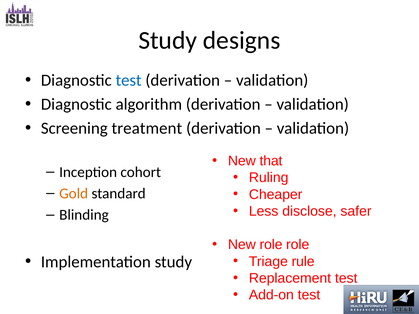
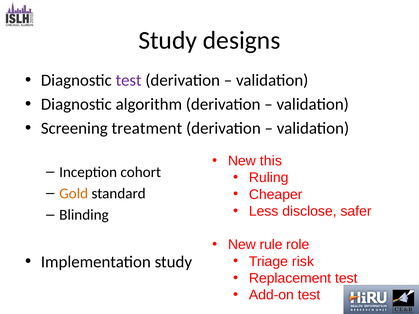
test at (129, 80) colour: blue -> purple
that: that -> this
New role: role -> rule
rule: rule -> risk
